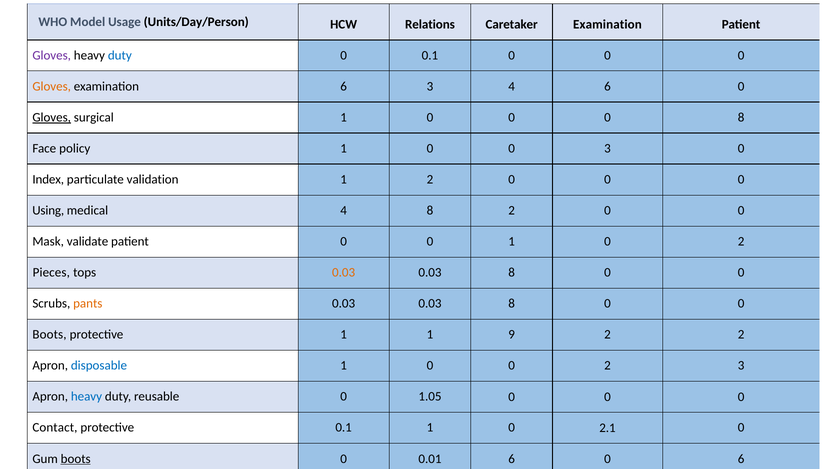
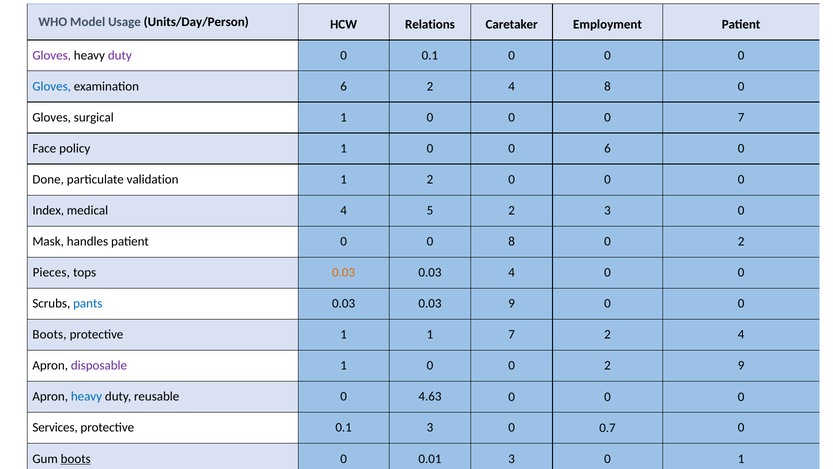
Caretaker Examination: Examination -> Employment
duty at (120, 55) colour: blue -> purple
Gloves at (52, 86) colour: orange -> blue
6 3: 3 -> 2
4 6: 6 -> 8
Gloves at (52, 117) underline: present -> none
0 8: 8 -> 7
0 3: 3 -> 6
Index: Index -> Done
Using: Using -> Index
4 8: 8 -> 5
0 at (608, 210): 0 -> 3
validate: validate -> handles
0 1: 1 -> 8
8 at (512, 272): 8 -> 4
pants colour: orange -> blue
8 at (512, 303): 8 -> 9
1 9: 9 -> 7
2 at (741, 334): 2 -> 4
disposable colour: blue -> purple
2 3: 3 -> 9
1.05: 1.05 -> 4.63
Contact: Contact -> Services
0.1 1: 1 -> 3
2.1: 2.1 -> 0.7
0.01 6: 6 -> 3
0 6: 6 -> 1
